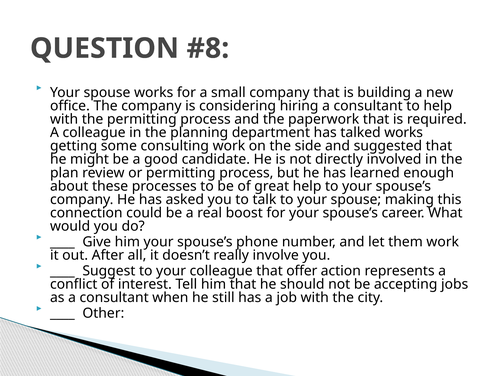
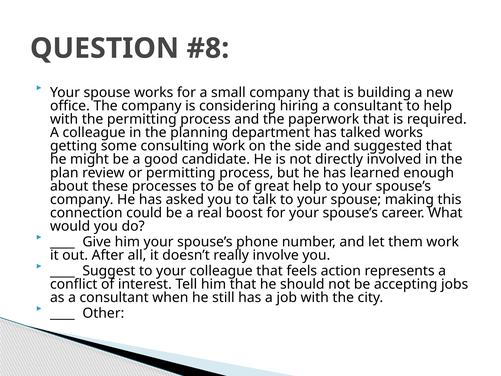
offer: offer -> feels
